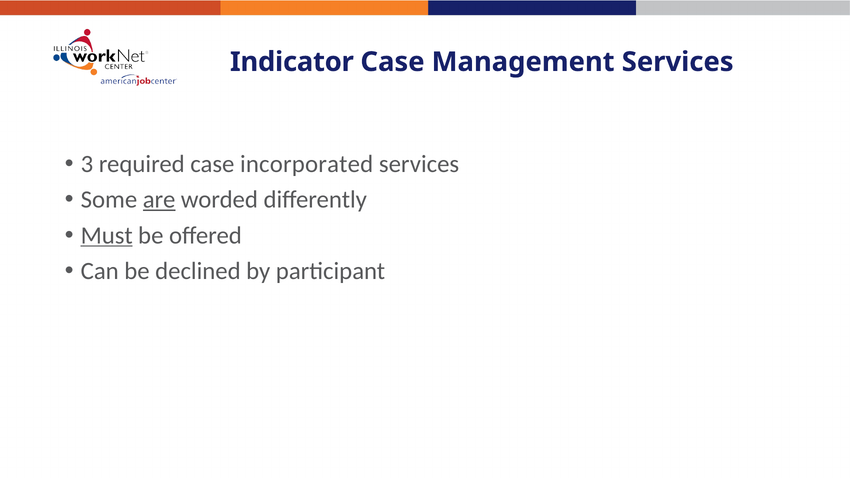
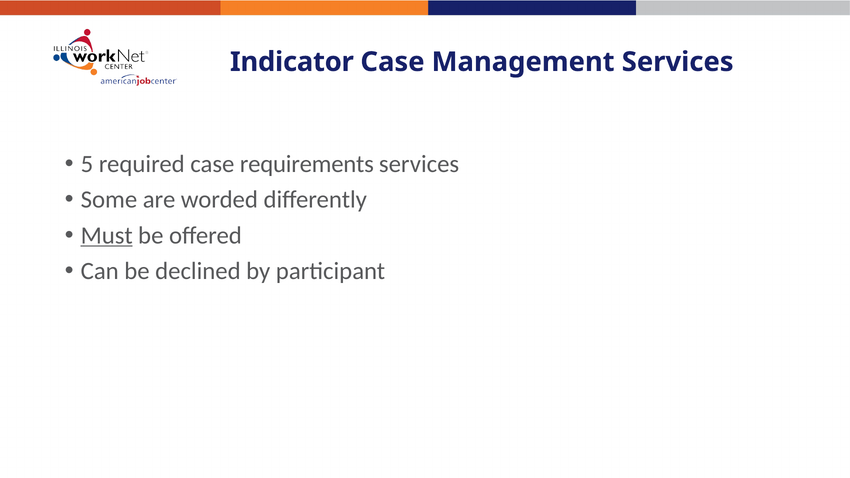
3: 3 -> 5
incorporated: incorporated -> requirements
are underline: present -> none
